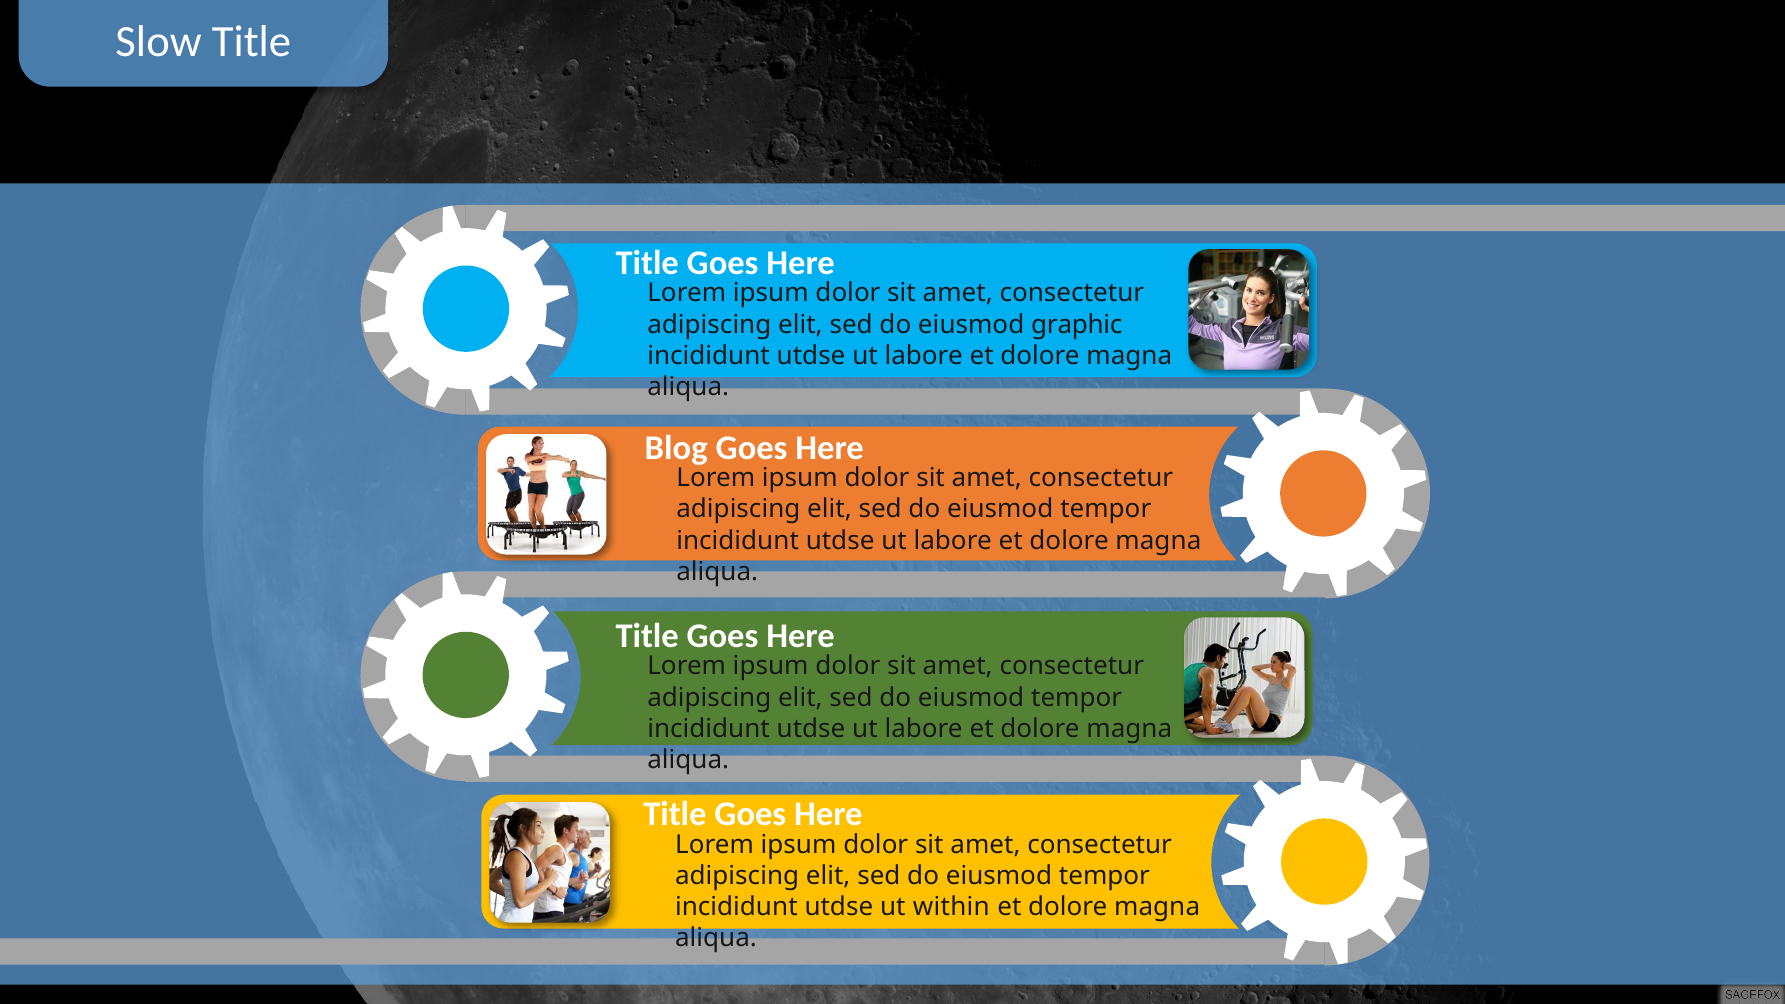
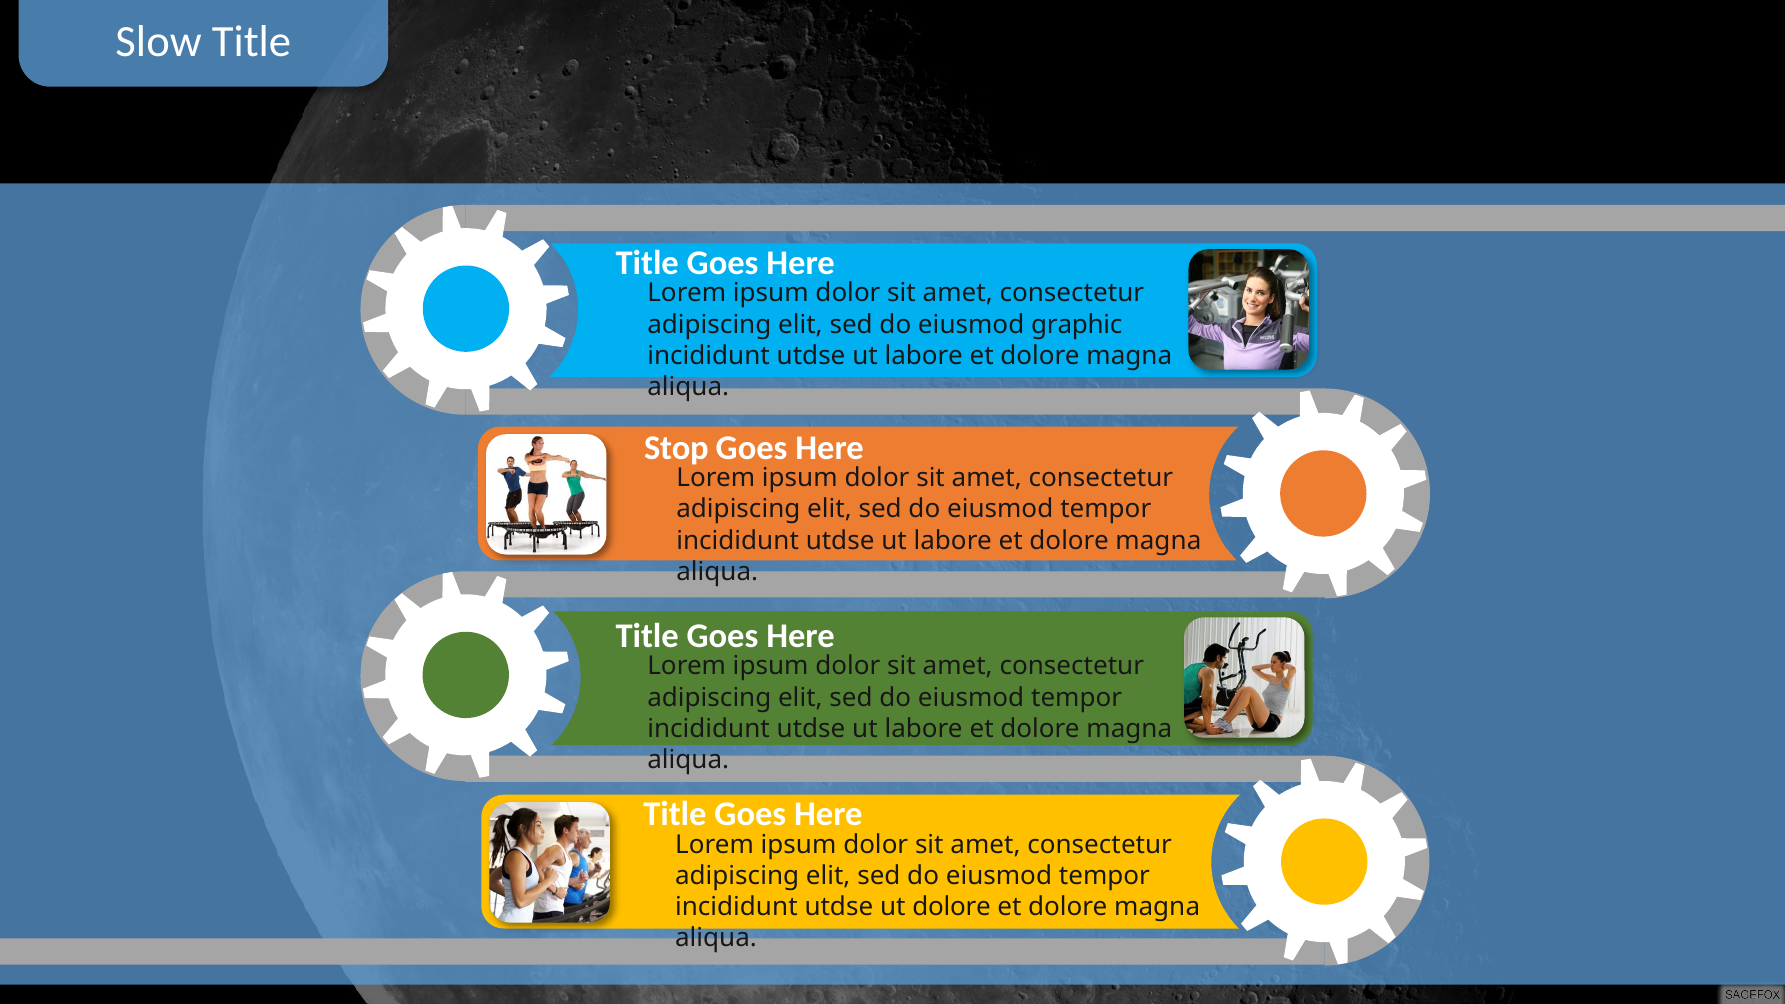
Blog: Blog -> Stop
ut within: within -> dolore
